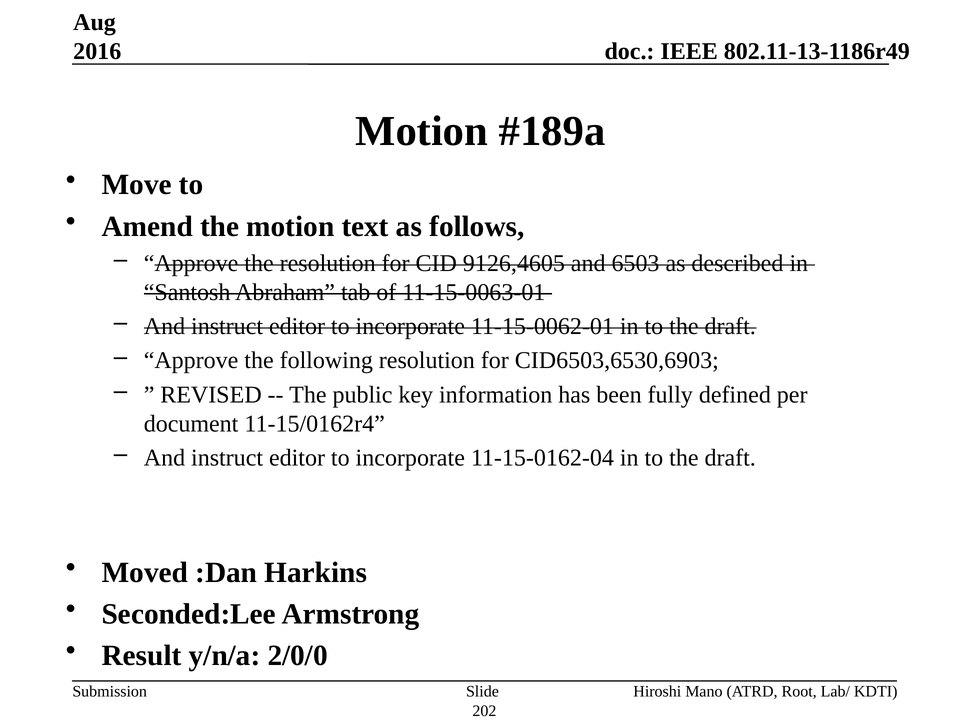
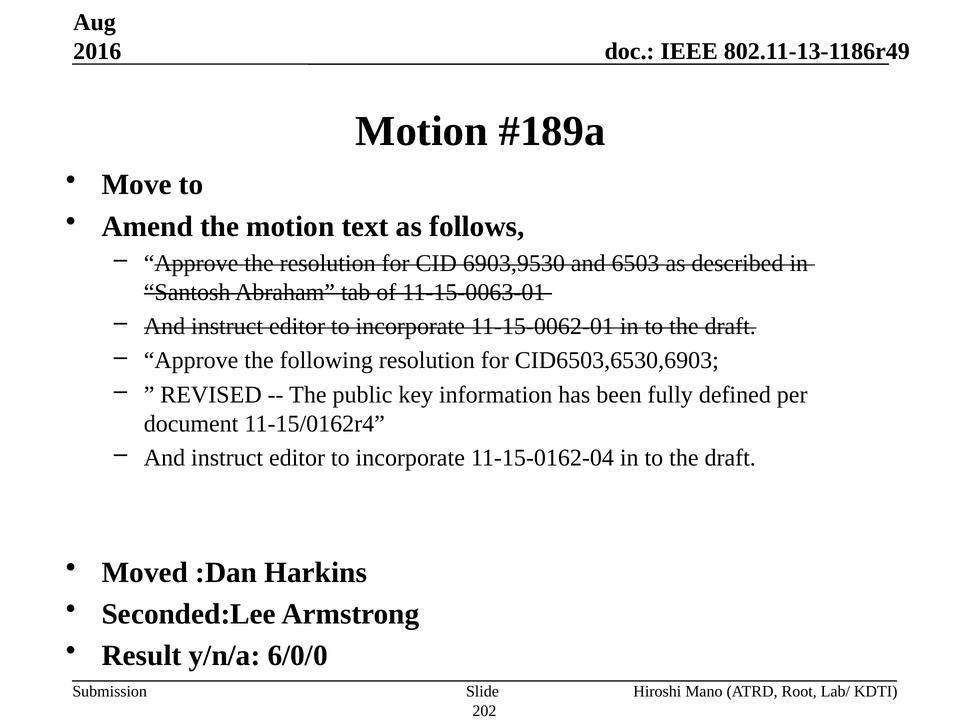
9126,4605: 9126,4605 -> 6903,9530
2/0/0: 2/0/0 -> 6/0/0
